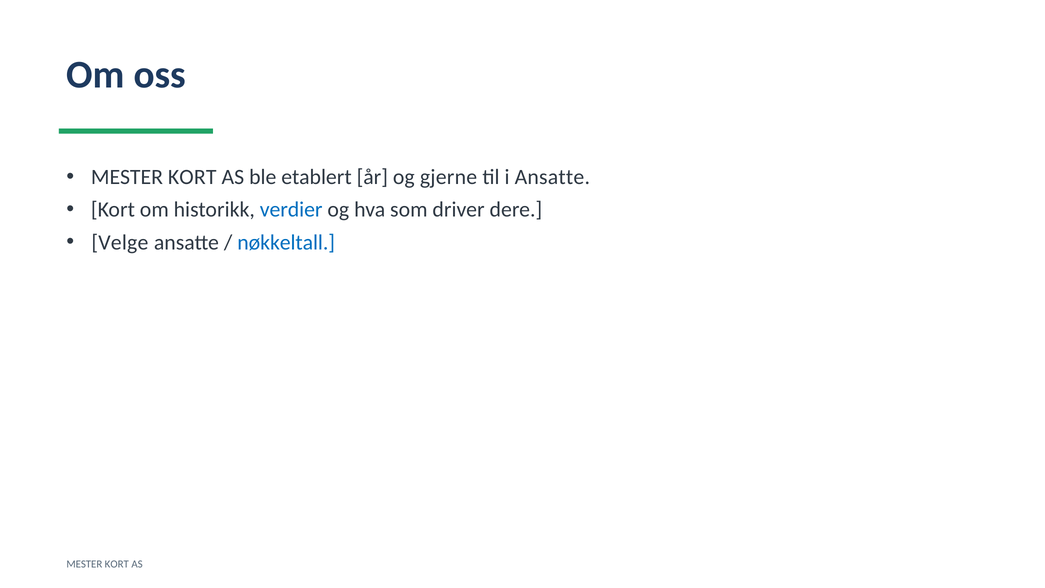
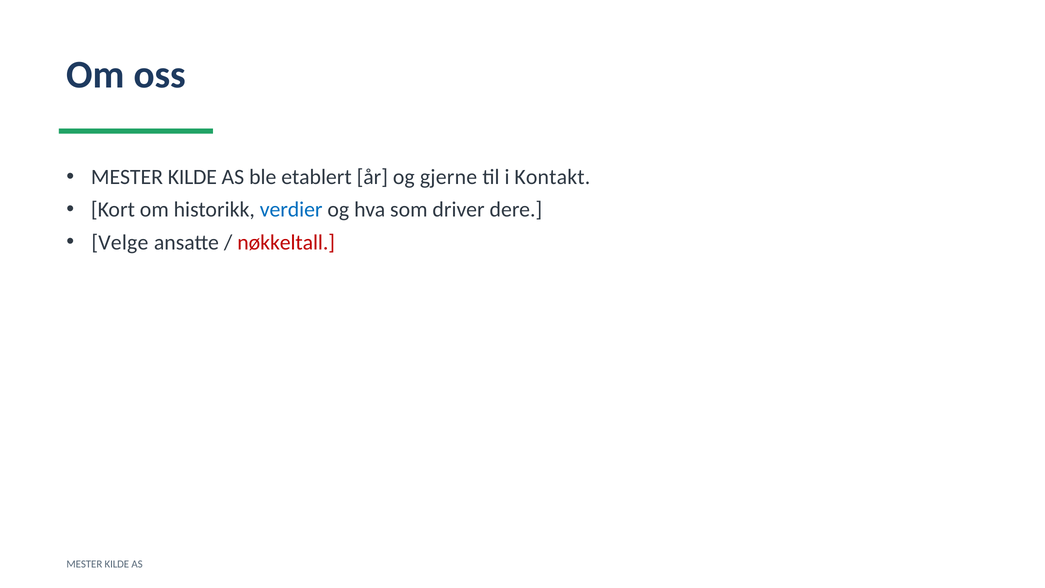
KORT at (192, 177): KORT -> KILDE
i Ansatte: Ansatte -> Kontakt
nøkkeltall colour: blue -> red
KORT at (117, 564): KORT -> KILDE
